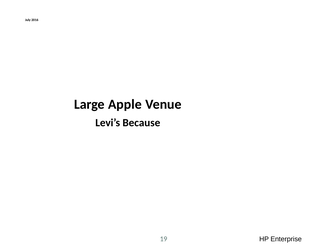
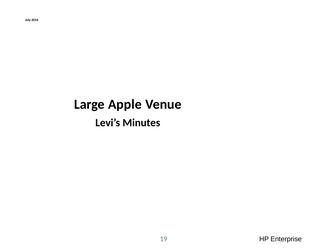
Because: Because -> Minutes
